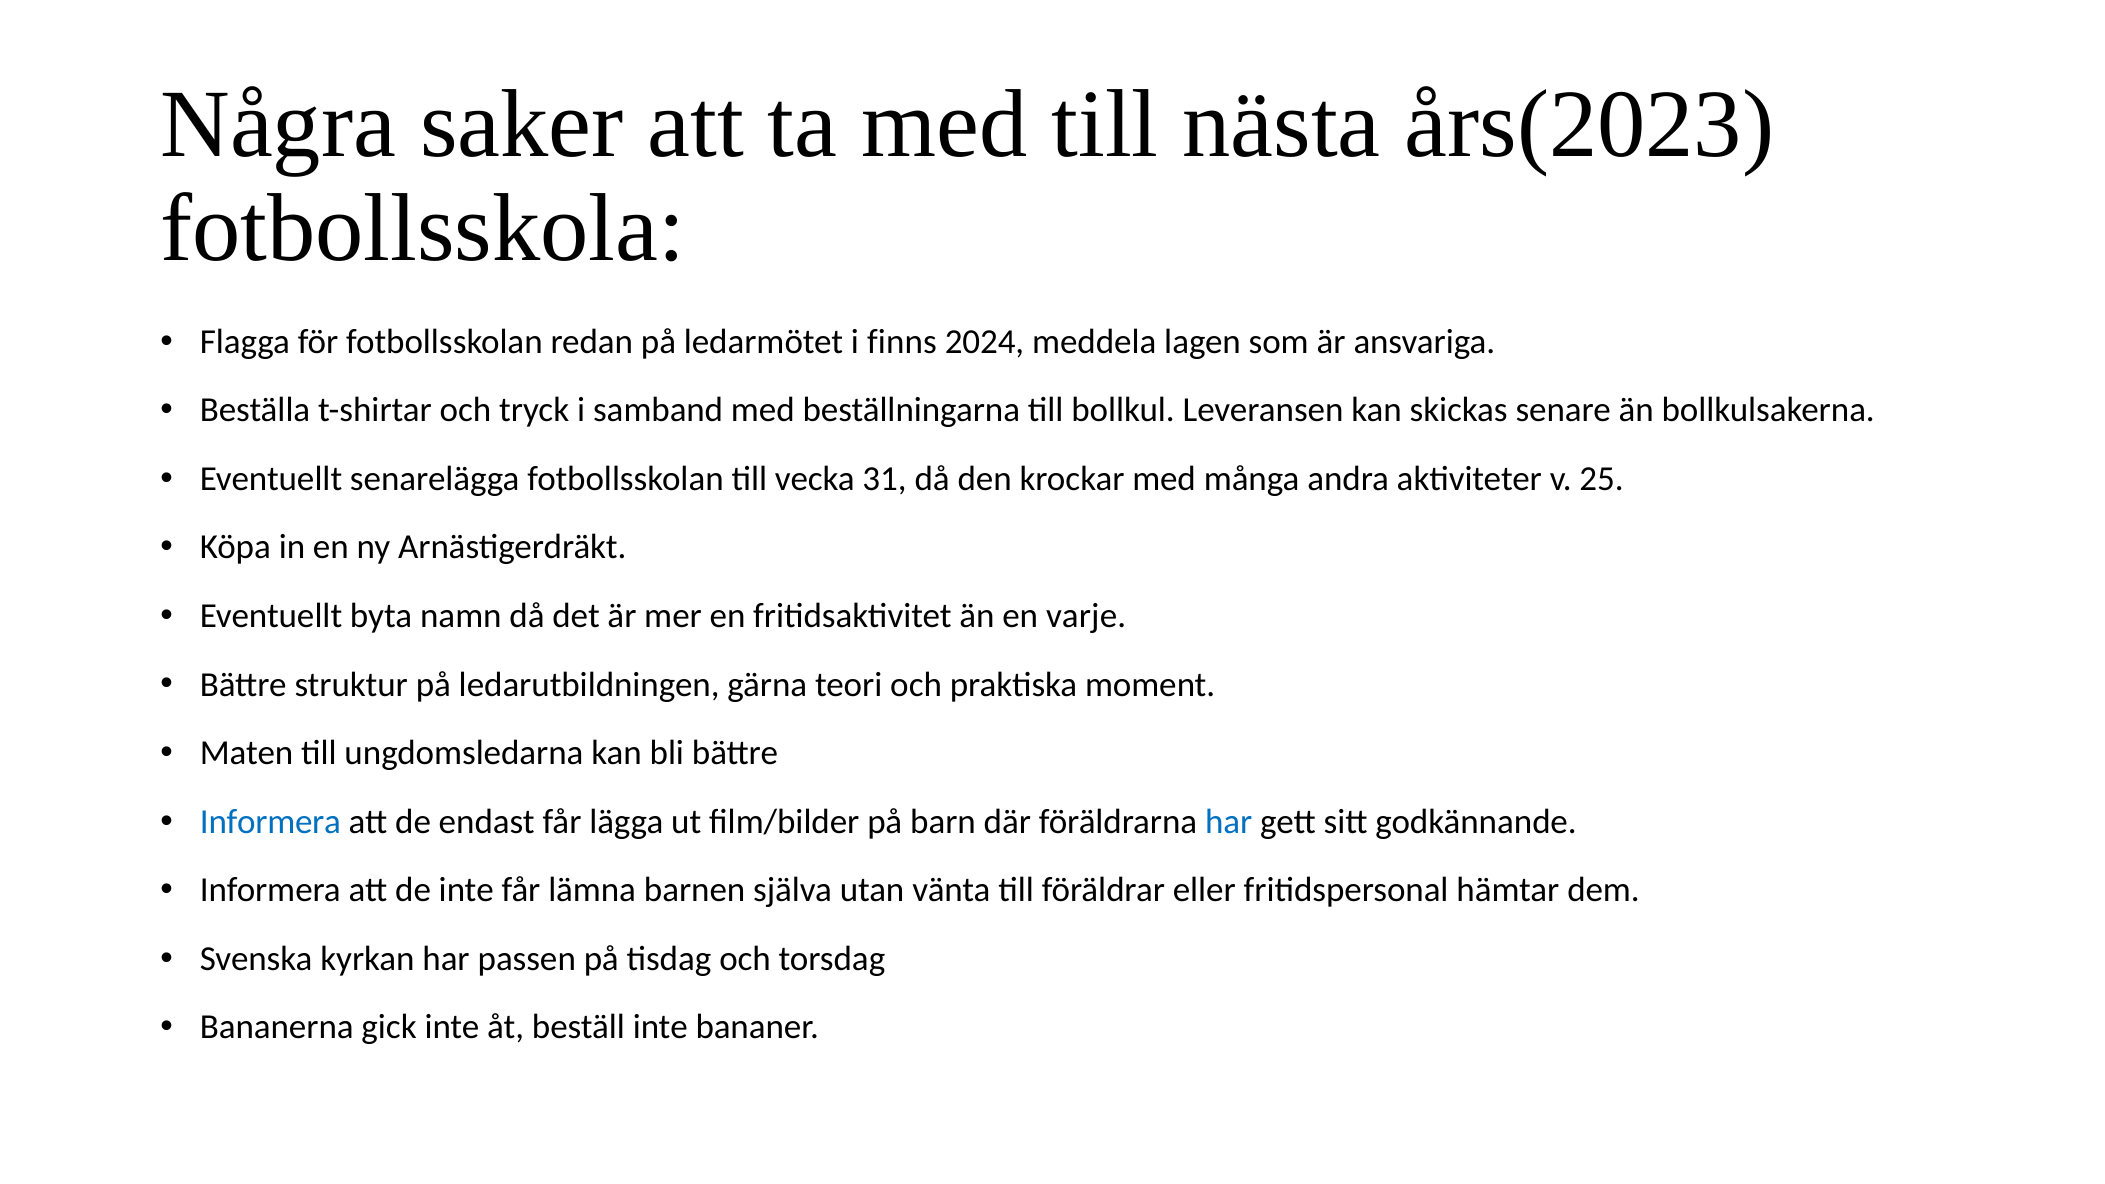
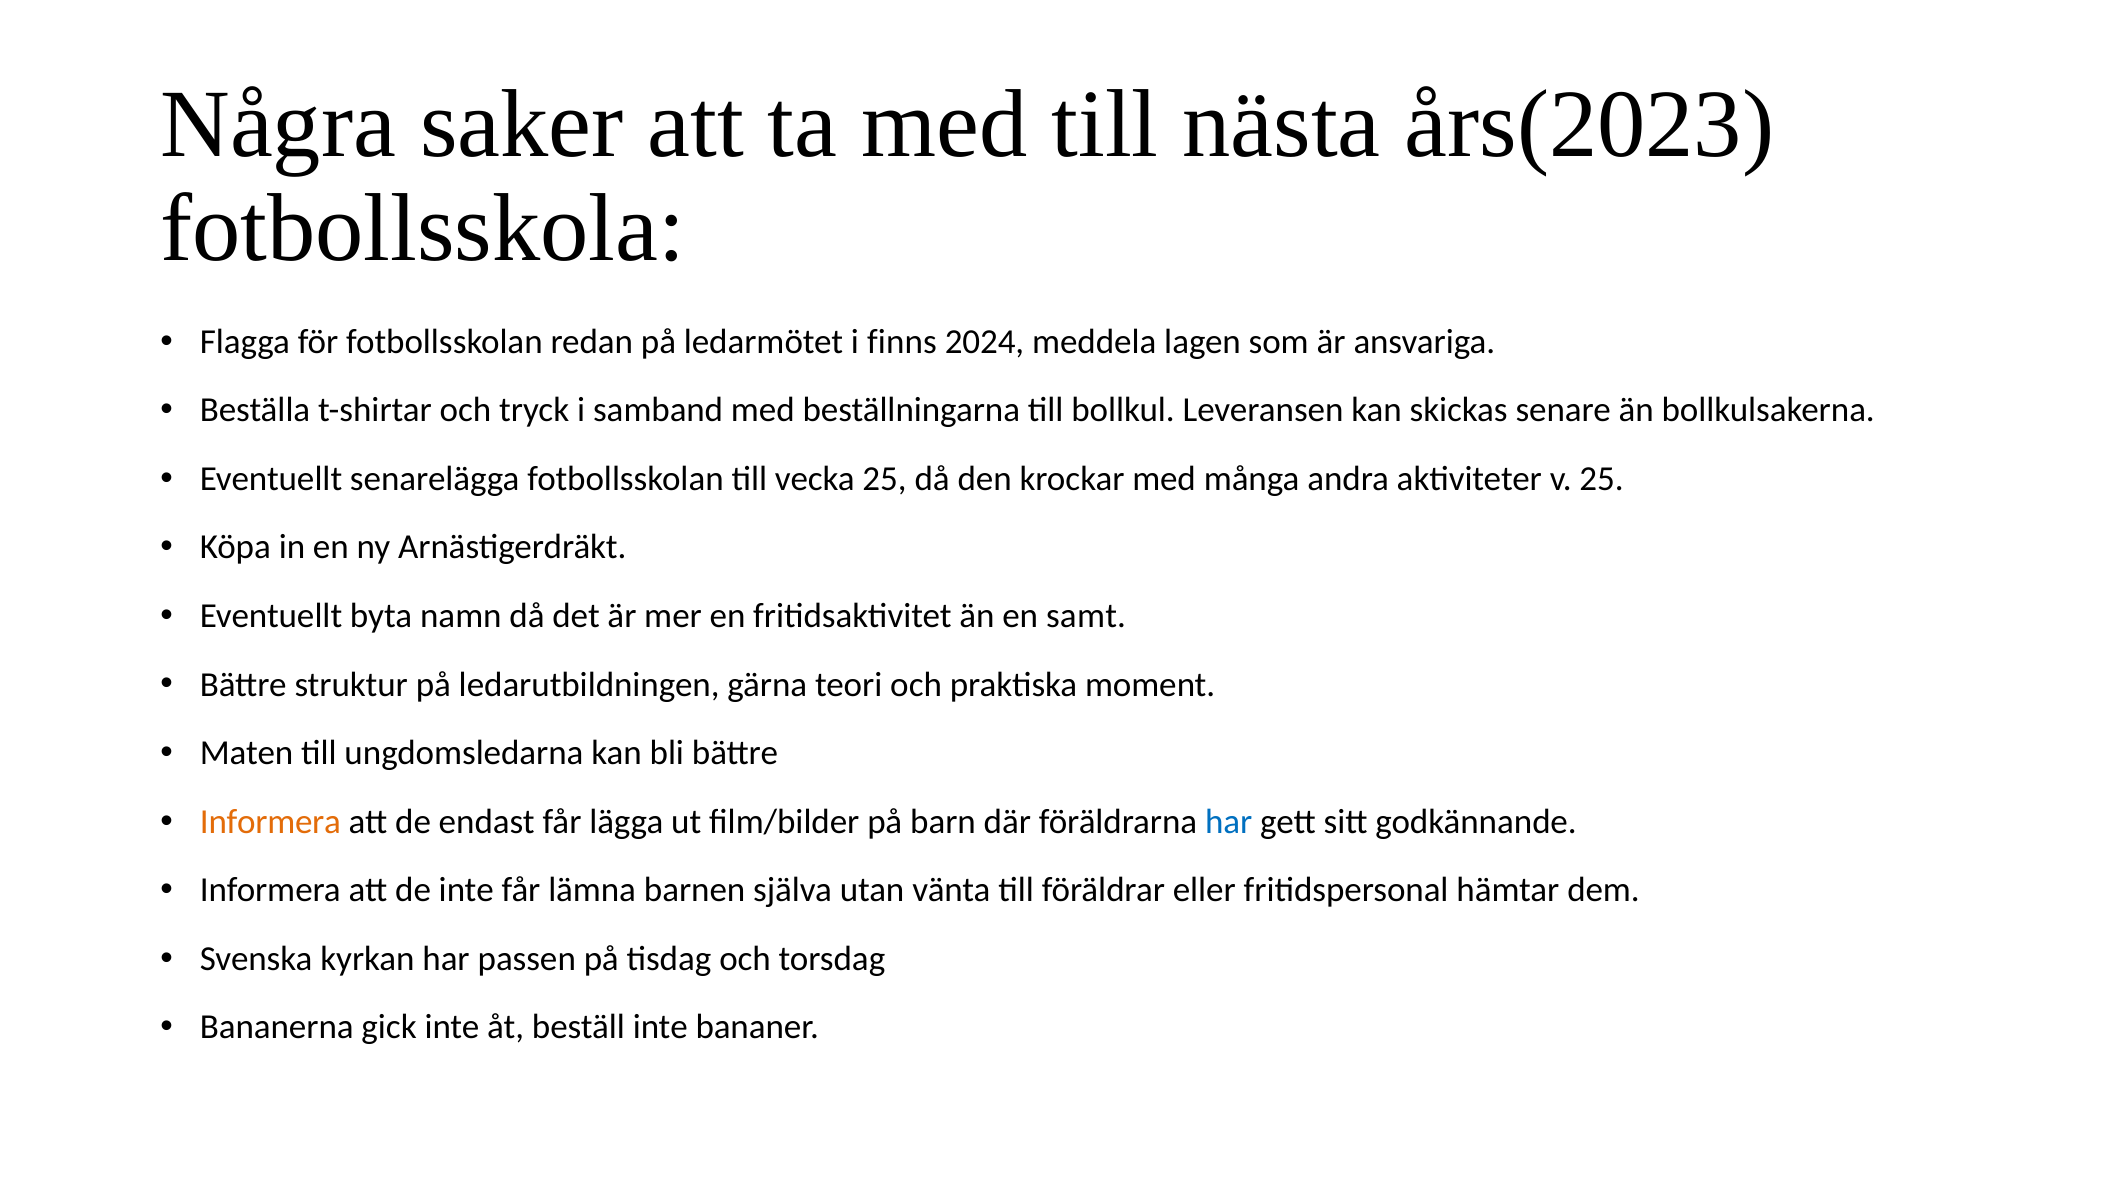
vecka 31: 31 -> 25
varje: varje -> samt
Informera at (270, 822) colour: blue -> orange
